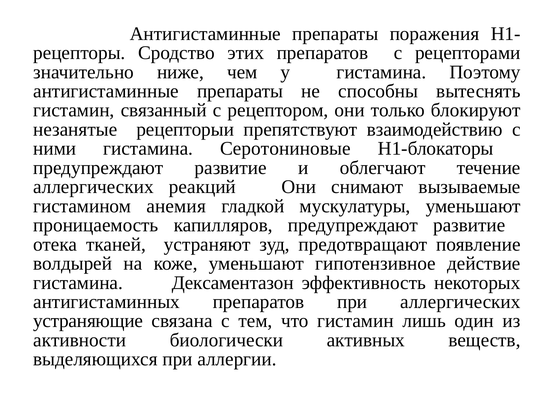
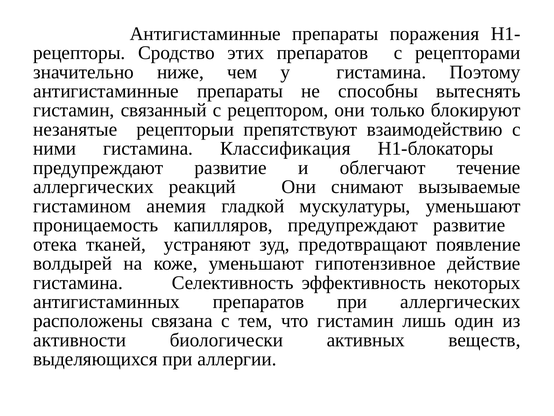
Серотониновые: Серотониновые -> Классификация
Дексаментазон: Дексаментазон -> Селективность
устраняющие: устраняющие -> расположены
